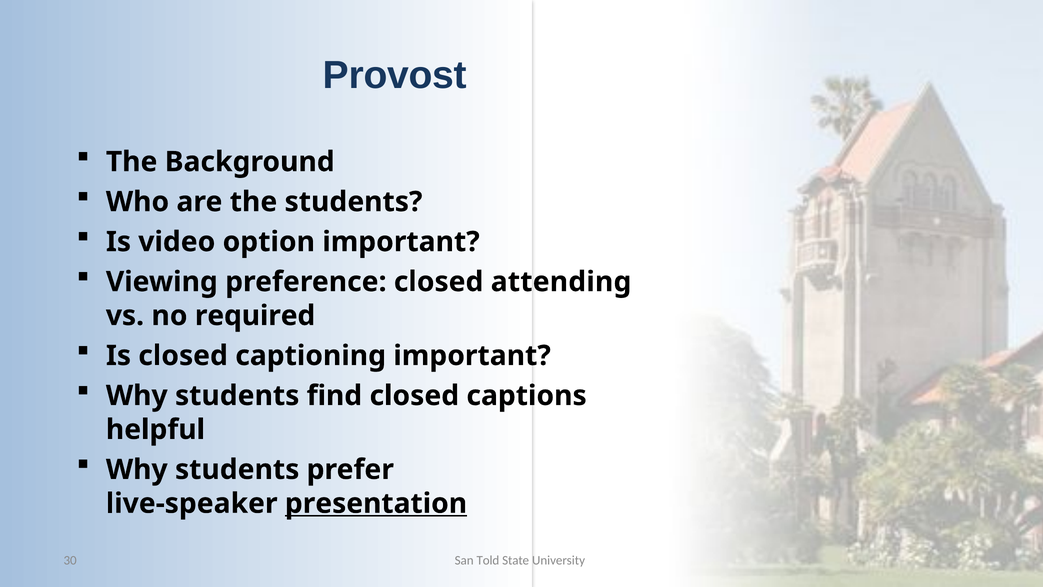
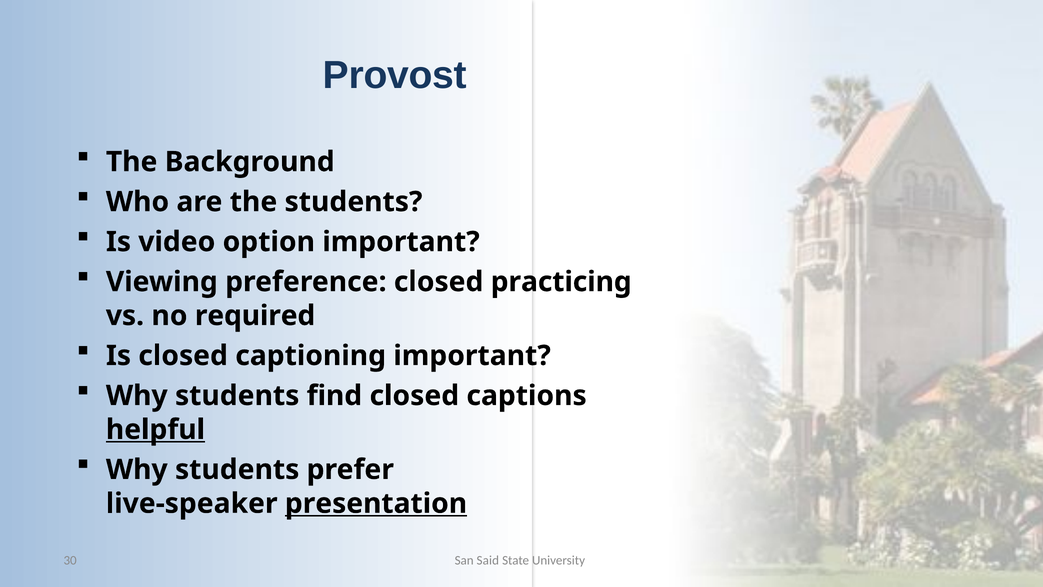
attending: attending -> practicing
helpful underline: none -> present
Told: Told -> Said
